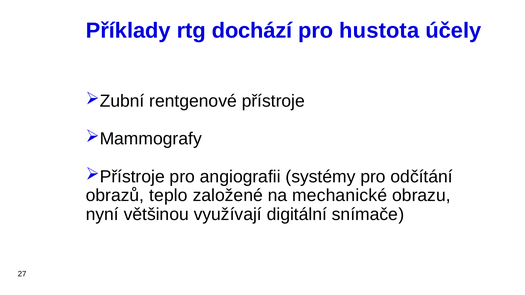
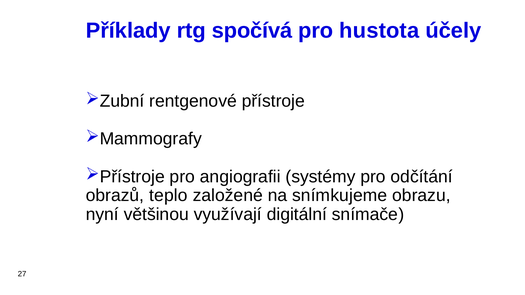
dochází: dochází -> spočívá
mechanické: mechanické -> snímkujeme
